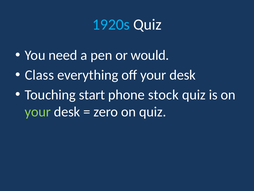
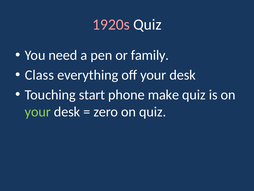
1920s colour: light blue -> pink
would: would -> family
stock: stock -> make
